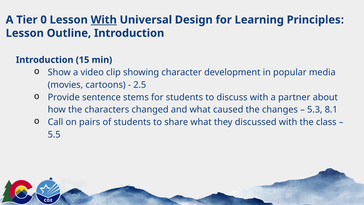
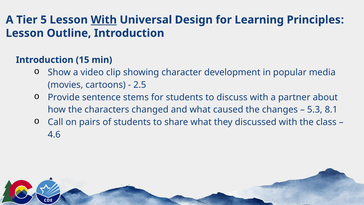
0: 0 -> 5
5.5: 5.5 -> 4.6
